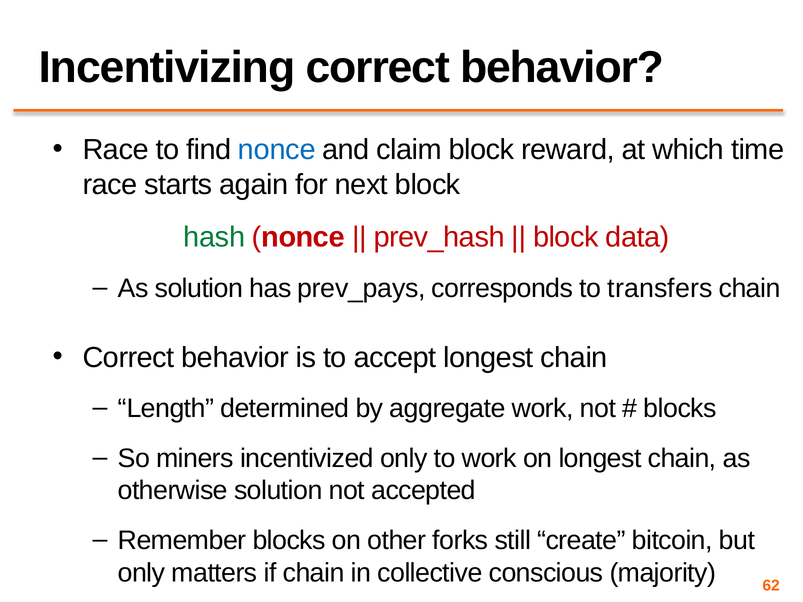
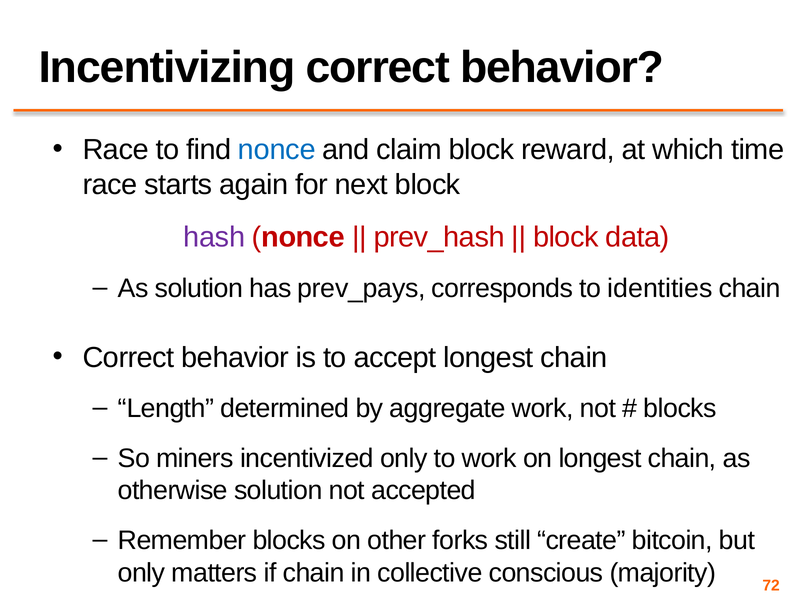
hash colour: green -> purple
transfers: transfers -> identities
62: 62 -> 72
